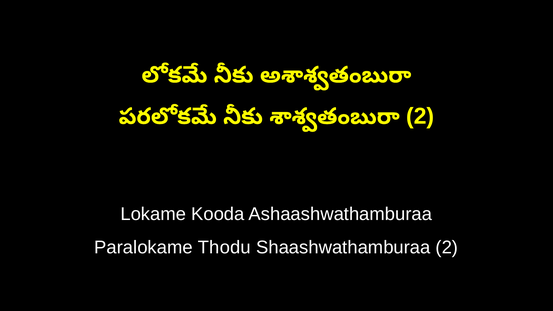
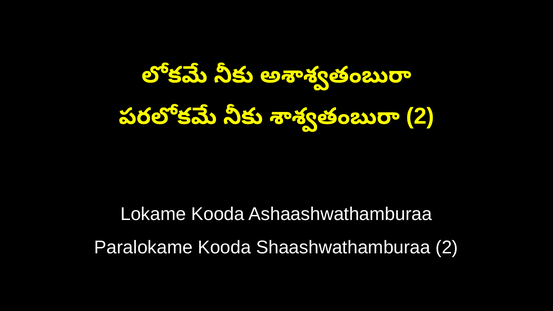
Paralokame Thodu: Thodu -> Kooda
